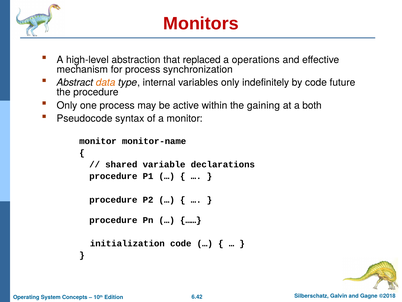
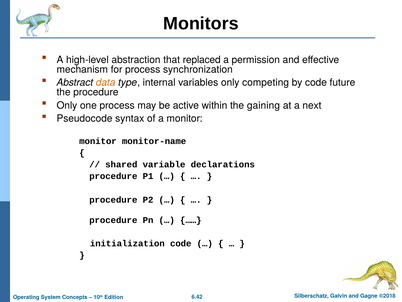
Monitors colour: red -> black
operations: operations -> permission
indefinitely: indefinitely -> competing
both: both -> next
